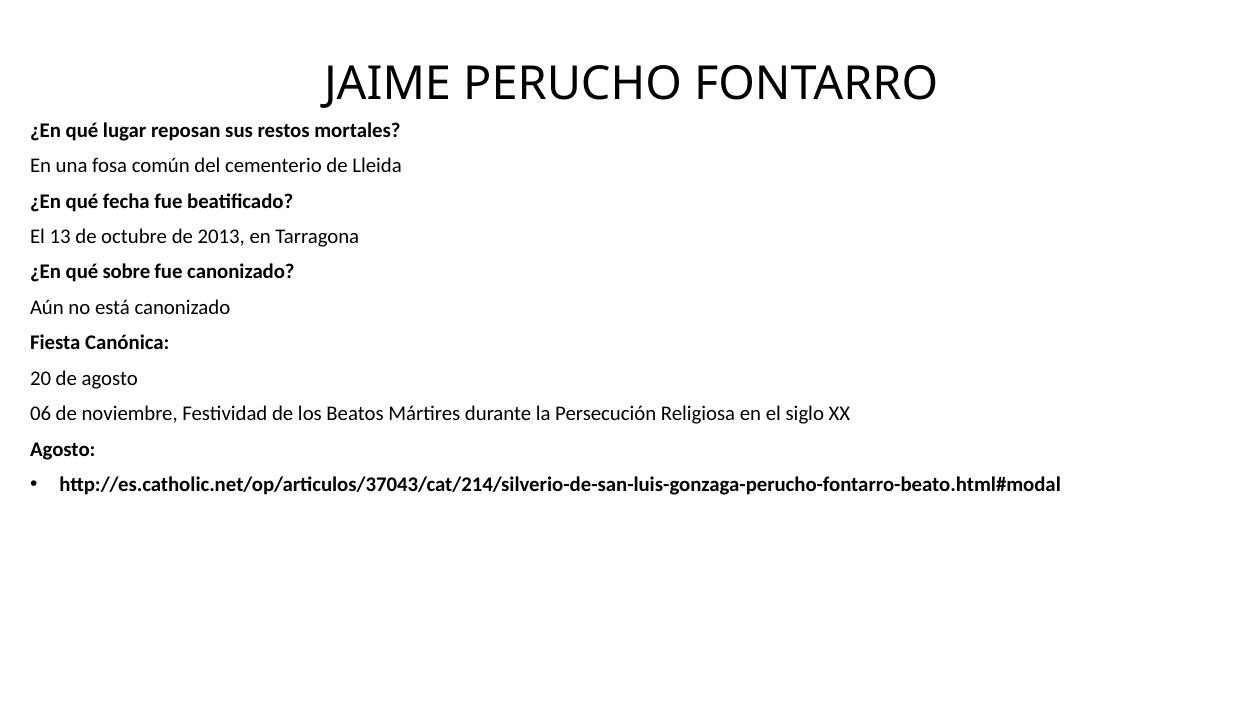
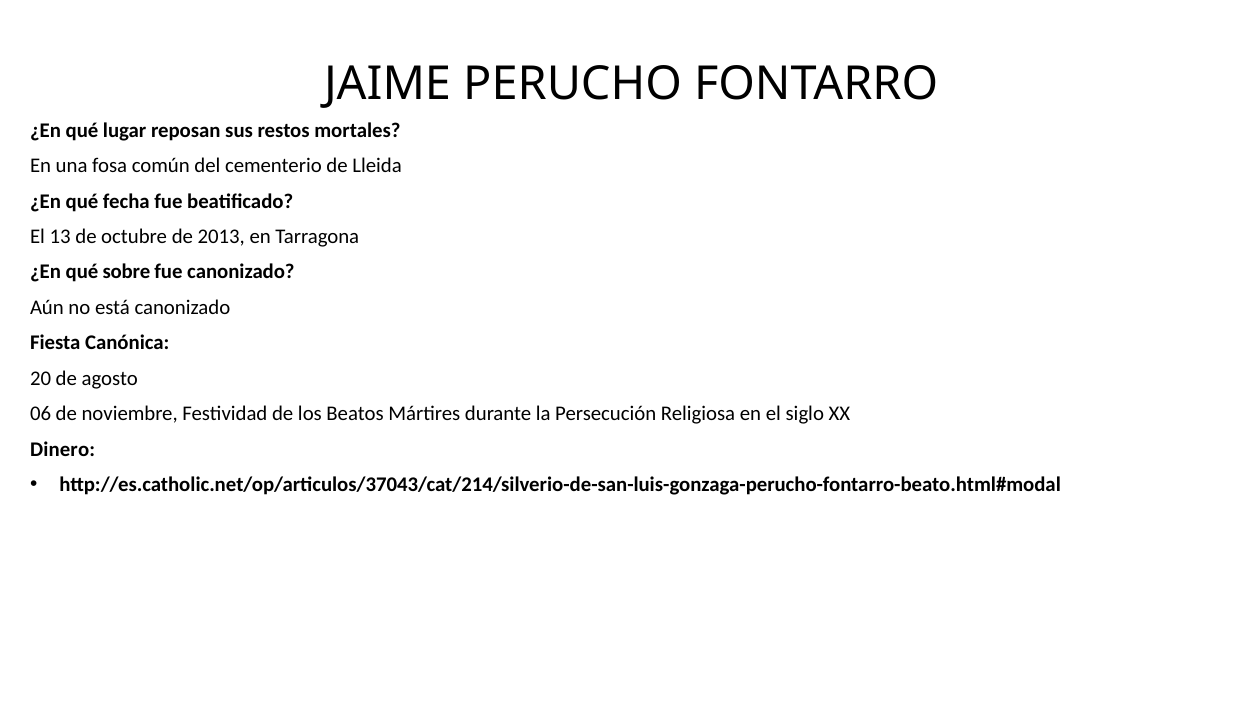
Agosto at (63, 450): Agosto -> Dinero
